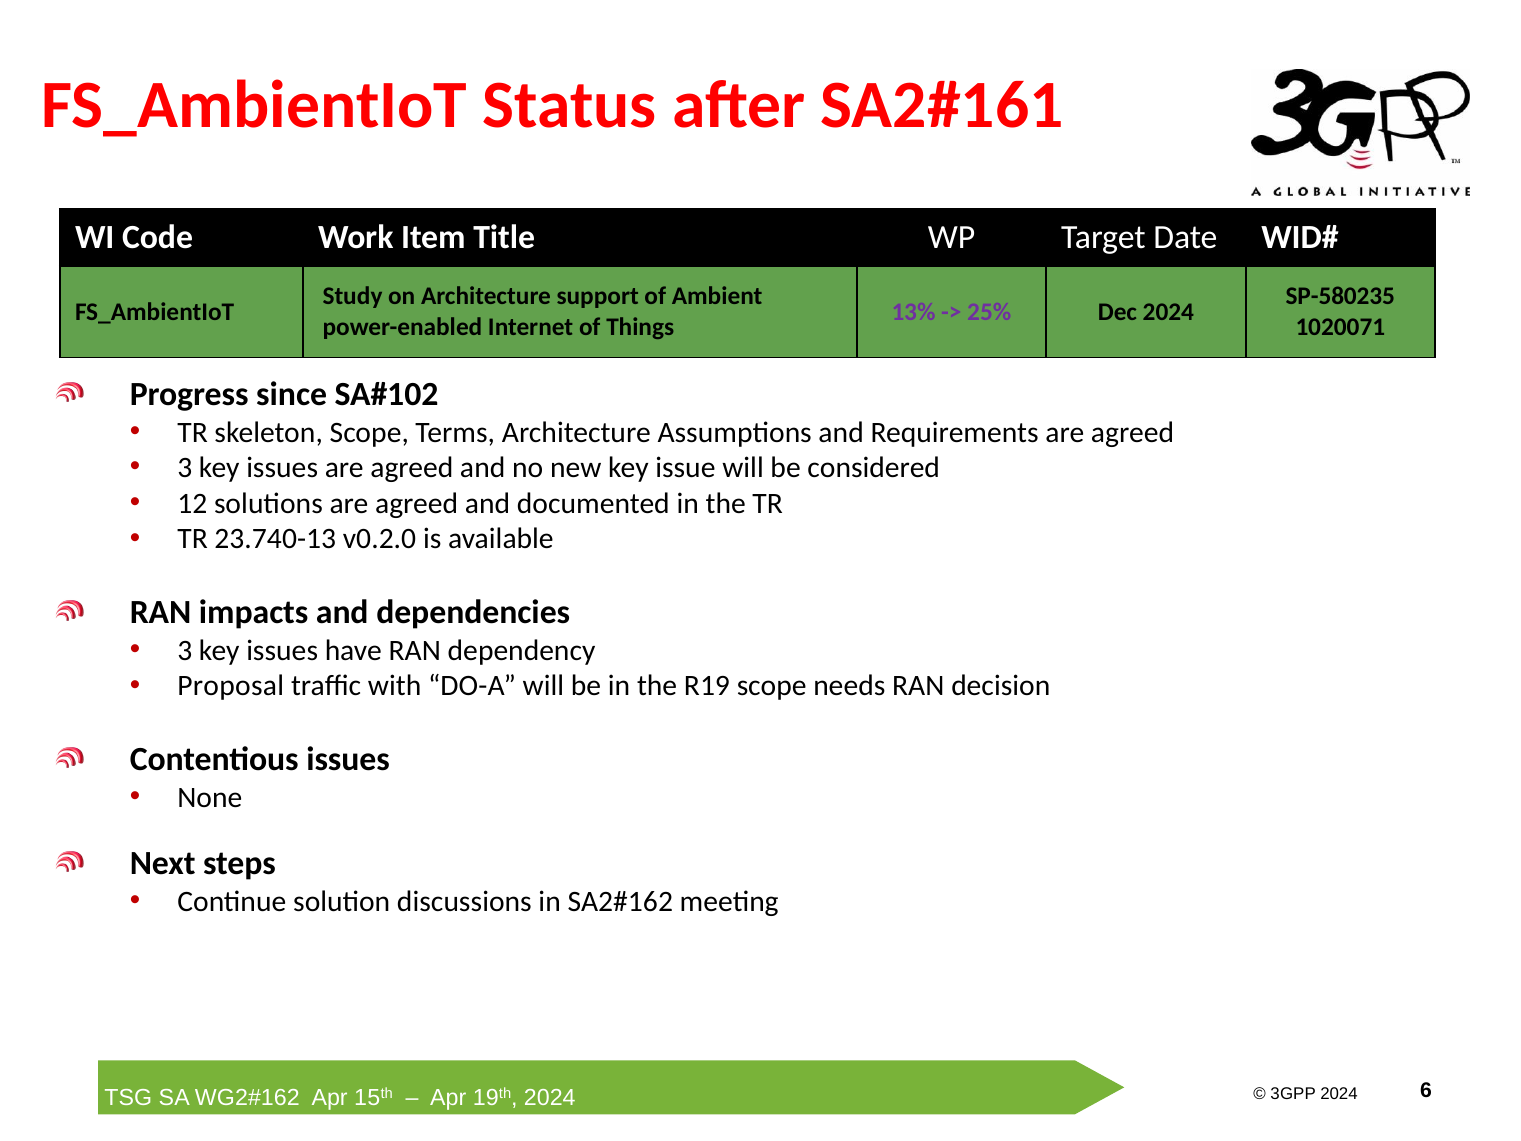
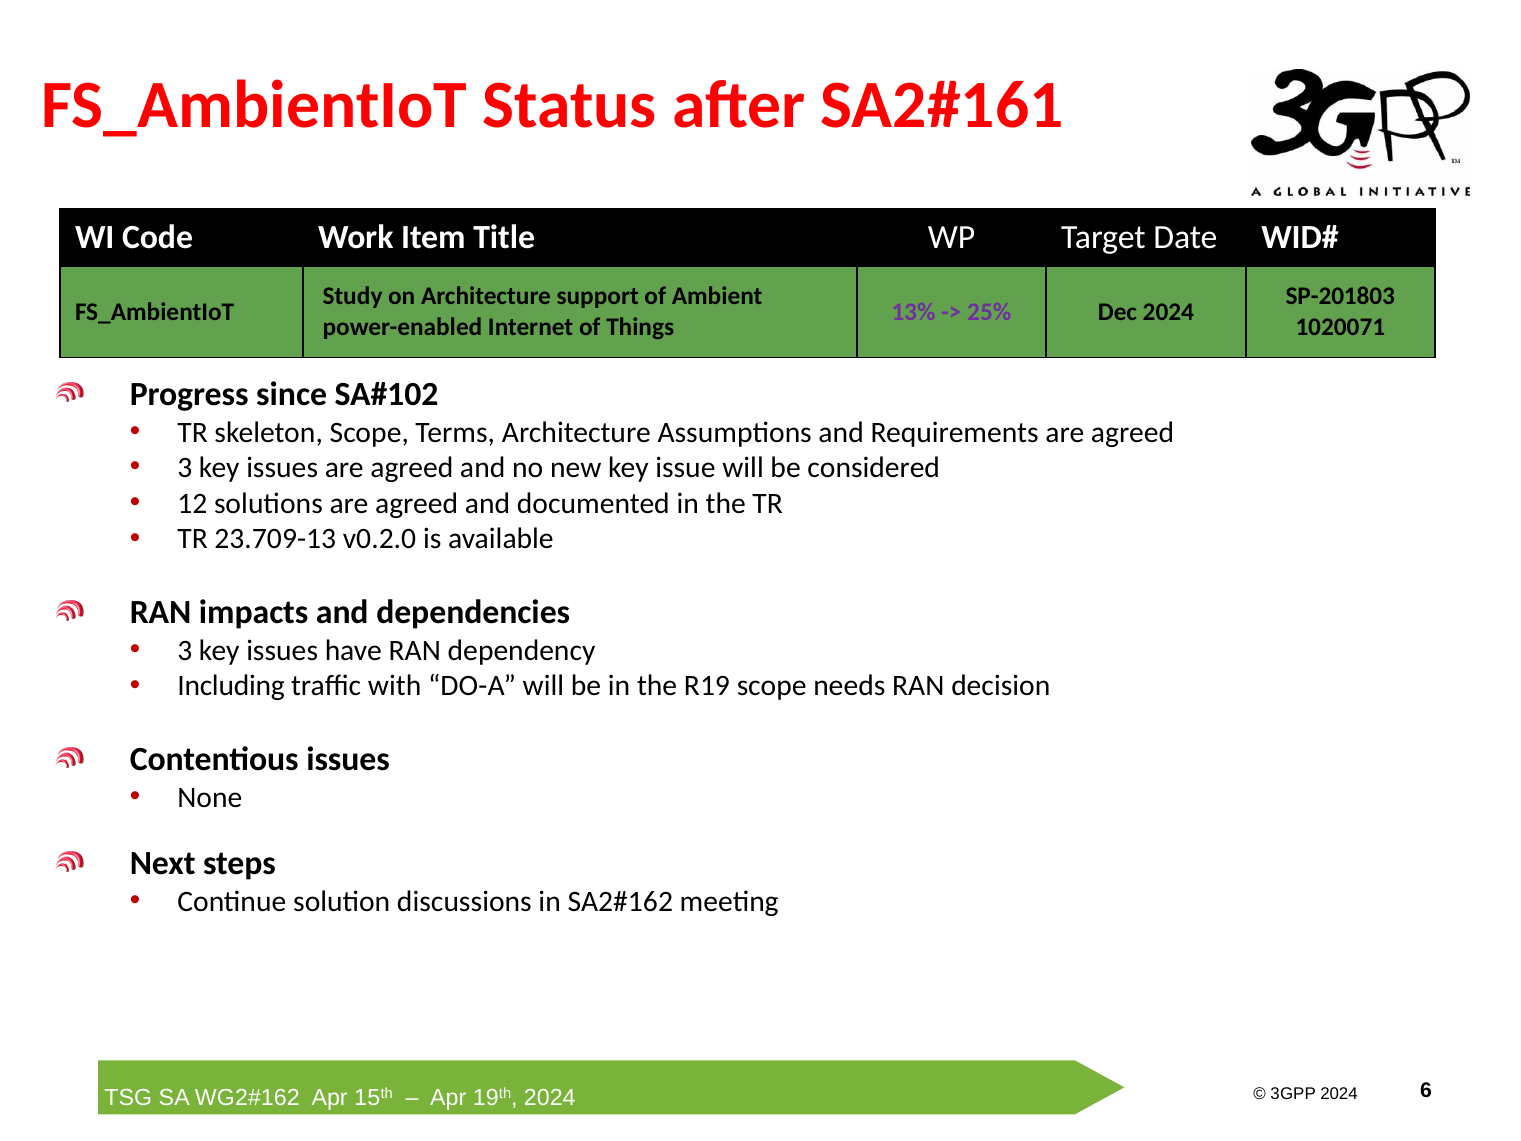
SP-580235: SP-580235 -> SP-201803
23.740-13: 23.740-13 -> 23.709-13
Proposal: Proposal -> Including
